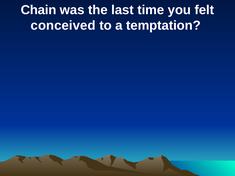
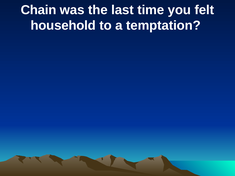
conceived: conceived -> household
